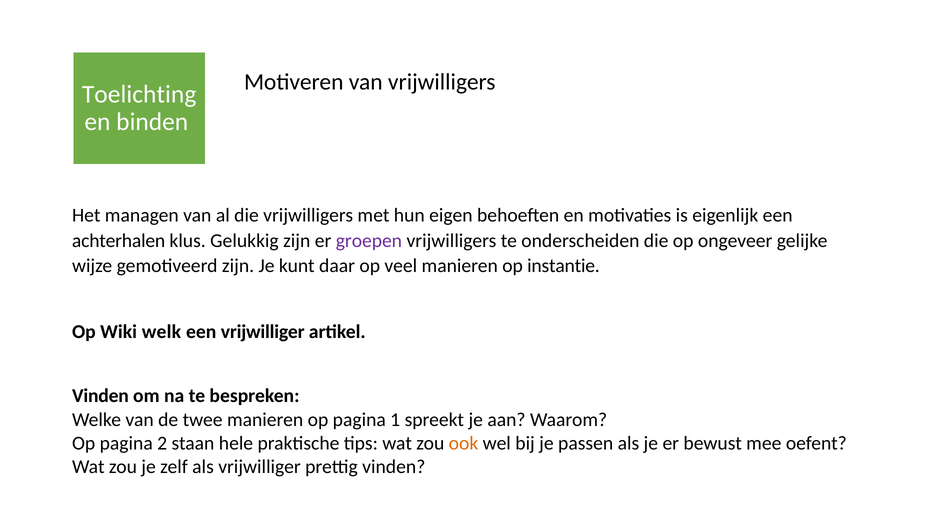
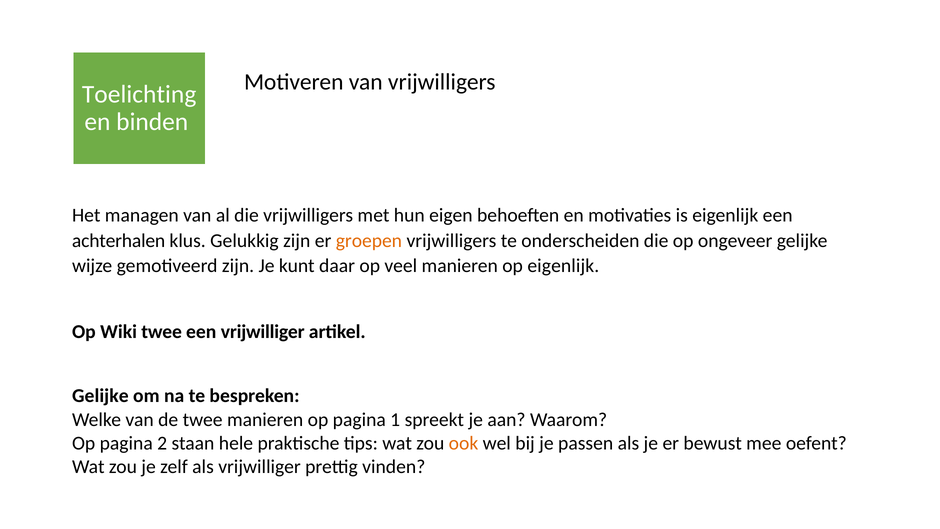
groepen colour: purple -> orange
op instantie: instantie -> eigenlijk
Wiki welk: welk -> twee
Vinden at (100, 396): Vinden -> Gelijke
